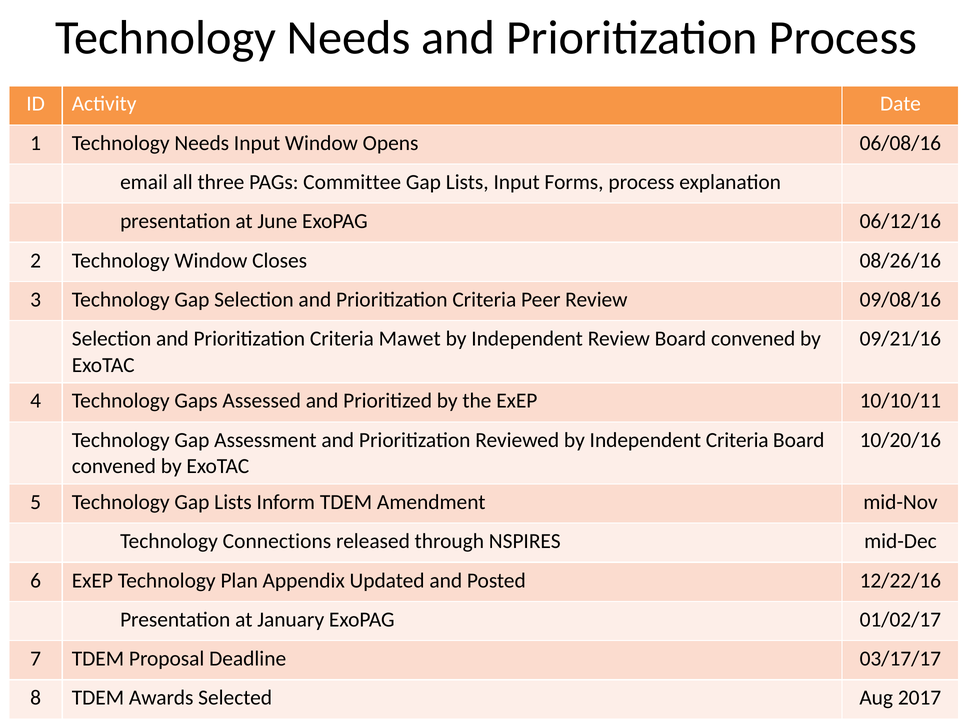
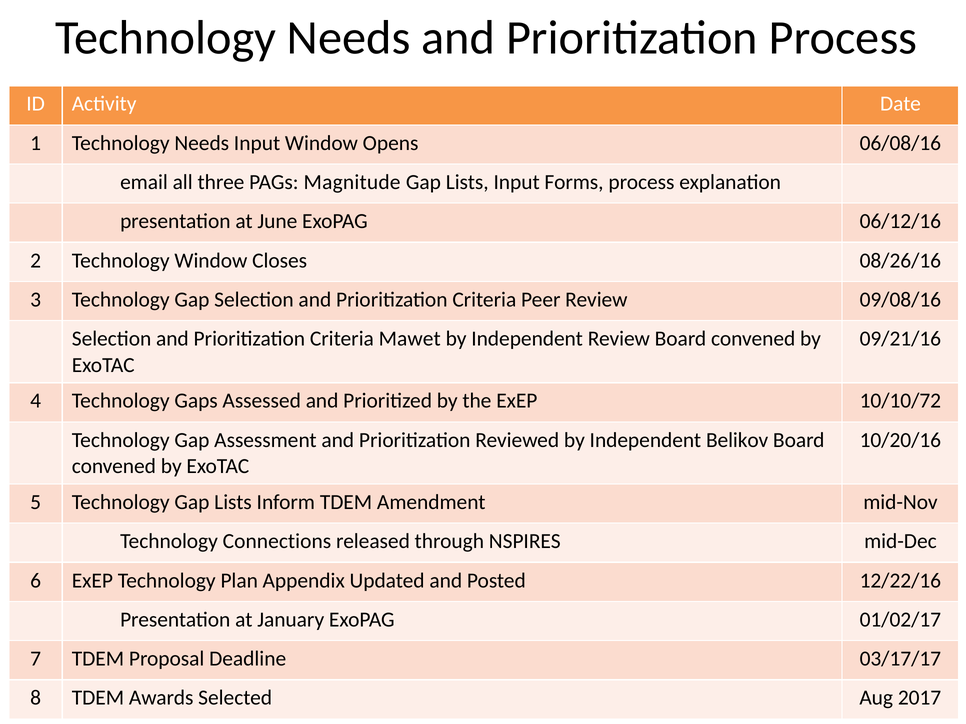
Committee: Committee -> Magnitude
10/10/11: 10/10/11 -> 10/10/72
Independent Criteria: Criteria -> Belikov
